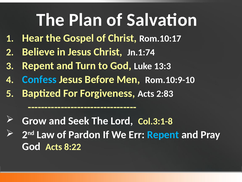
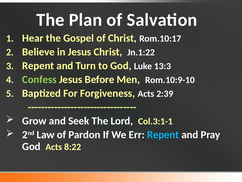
Jn.1:74: Jn.1:74 -> Jn.1:22
Confess colour: light blue -> light green
2:83: 2:83 -> 2:39
Col.3:1-8: Col.3:1-8 -> Col.3:1-1
